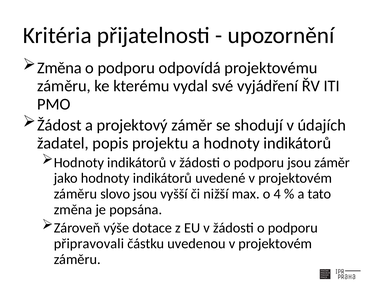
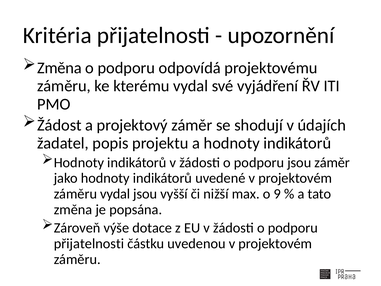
záměru slovo: slovo -> vydal
4: 4 -> 9
připravovali at (89, 243): připravovali -> přijatelnosti
